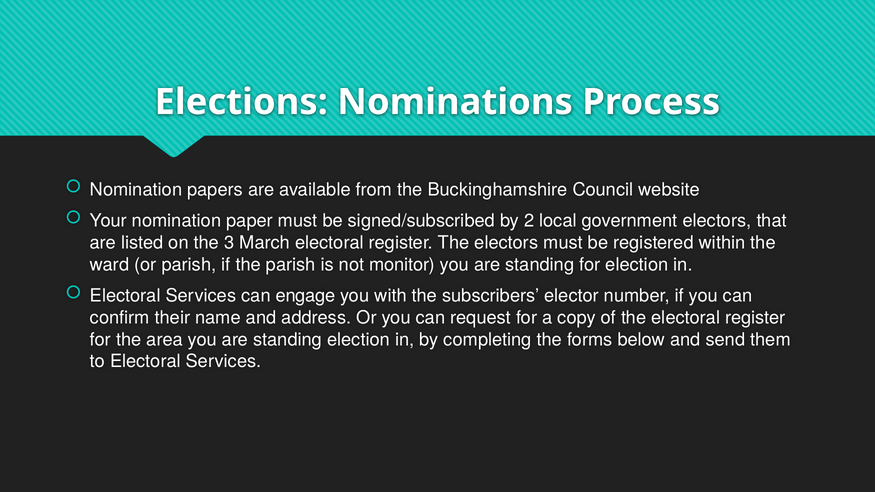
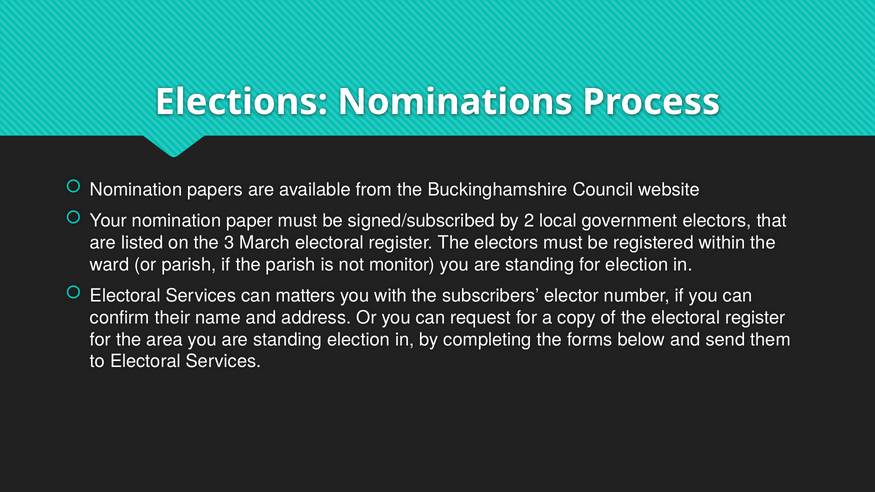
engage: engage -> matters
